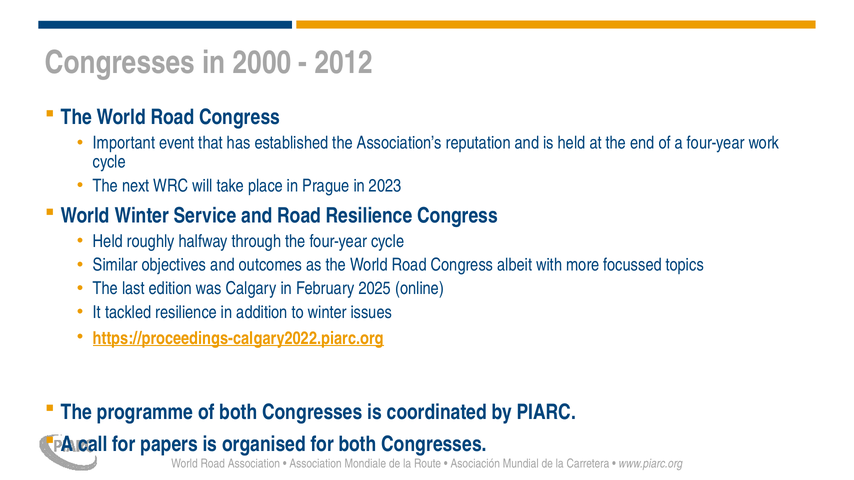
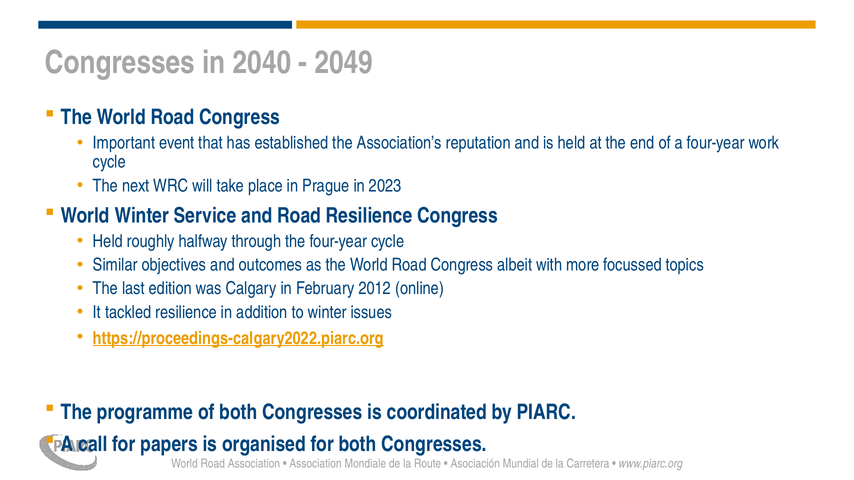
2000: 2000 -> 2040
2012: 2012 -> 2049
2025: 2025 -> 2012
